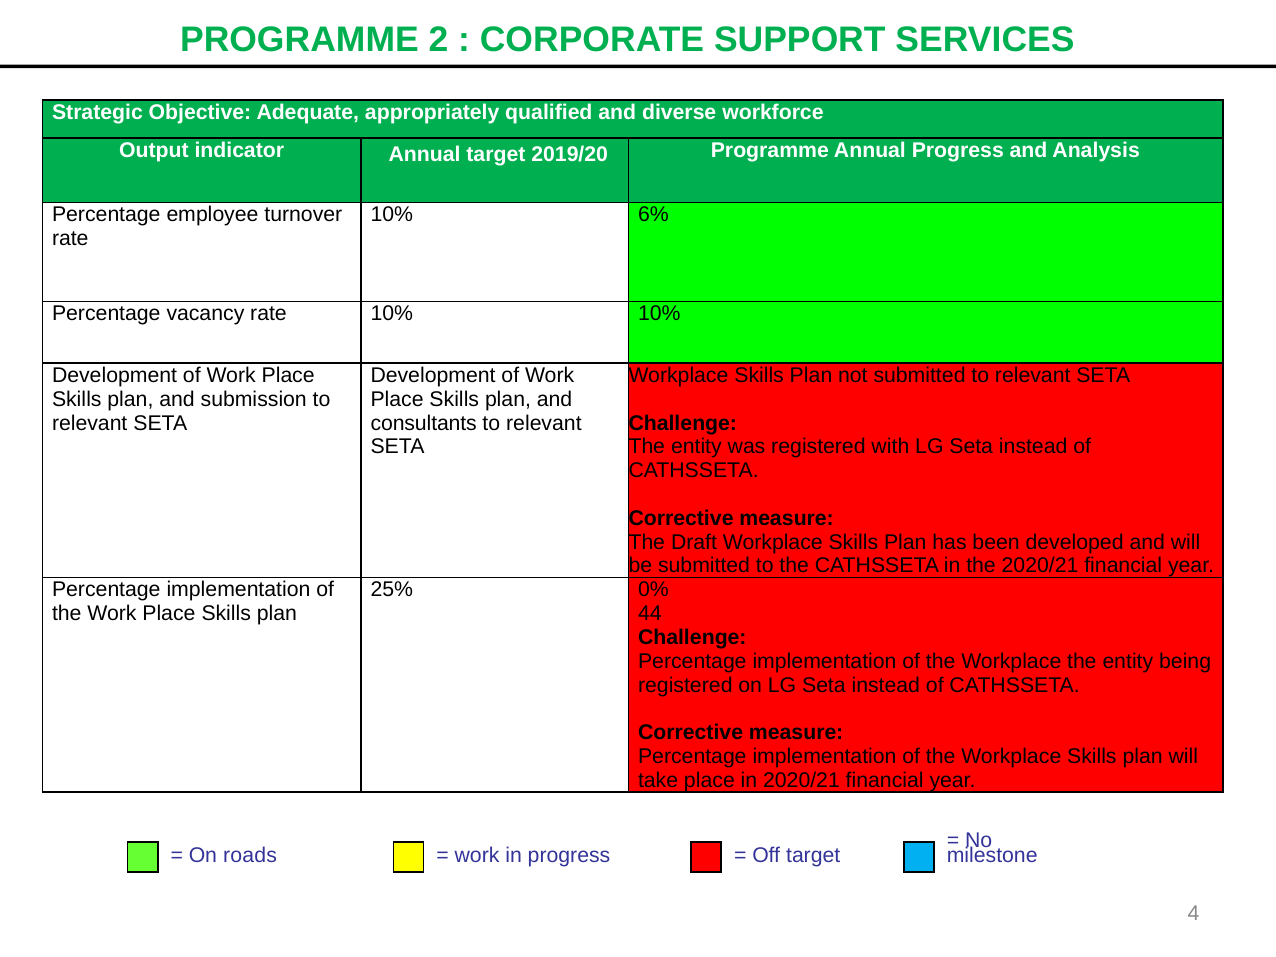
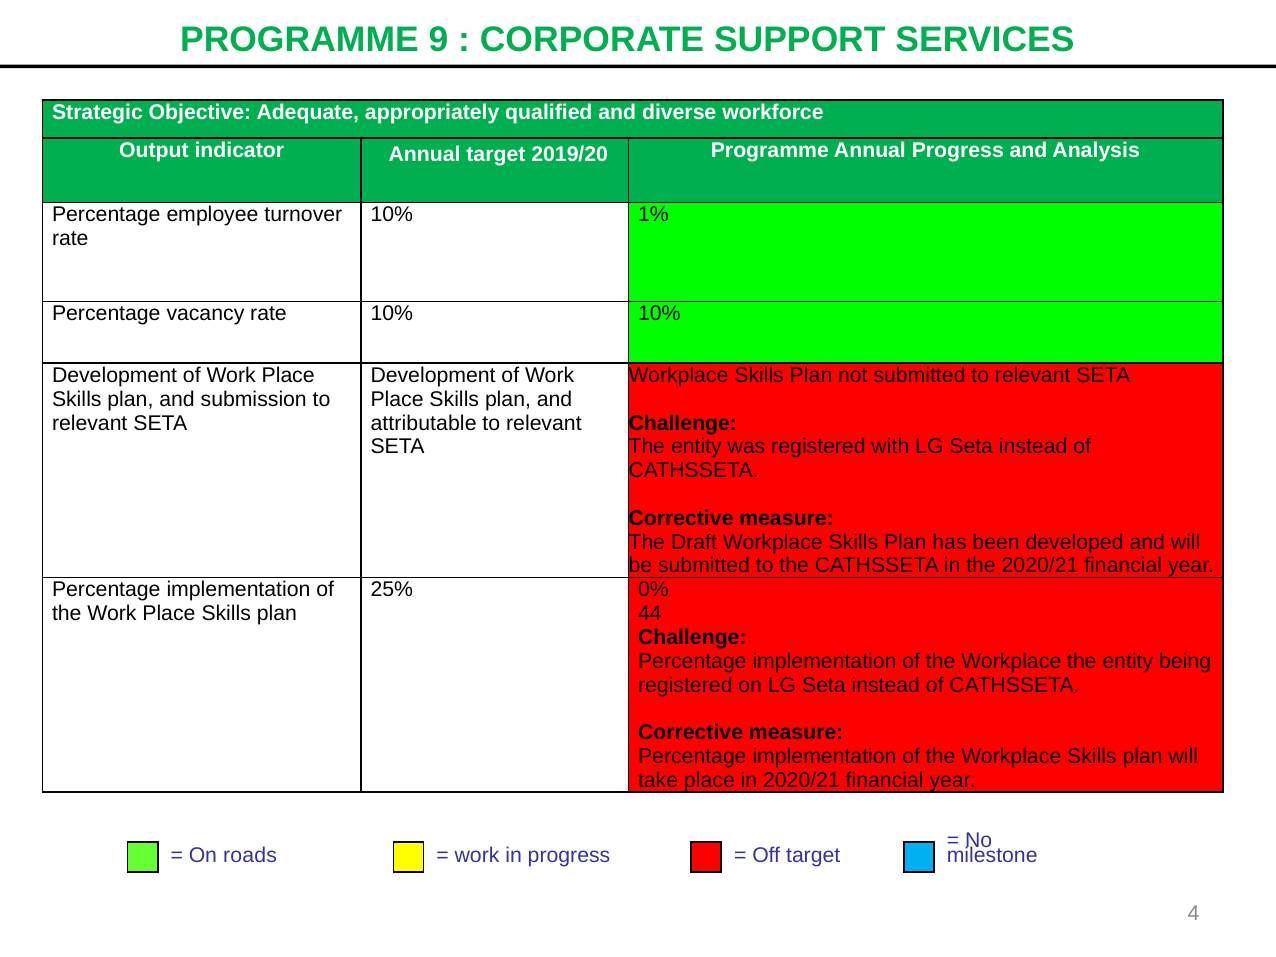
2: 2 -> 9
6%: 6% -> 1%
consultants: consultants -> attributable
